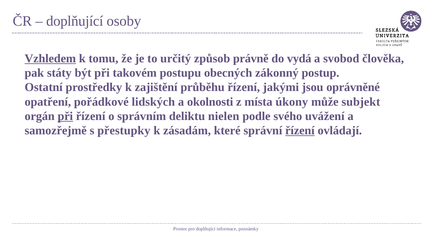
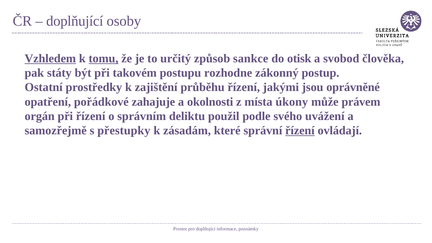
tomu underline: none -> present
právně: právně -> sankce
vydá: vydá -> otisk
obecných: obecných -> rozhodne
lidských: lidských -> zahajuje
subjekt: subjekt -> právem
při at (65, 116) underline: present -> none
nielen: nielen -> použil
